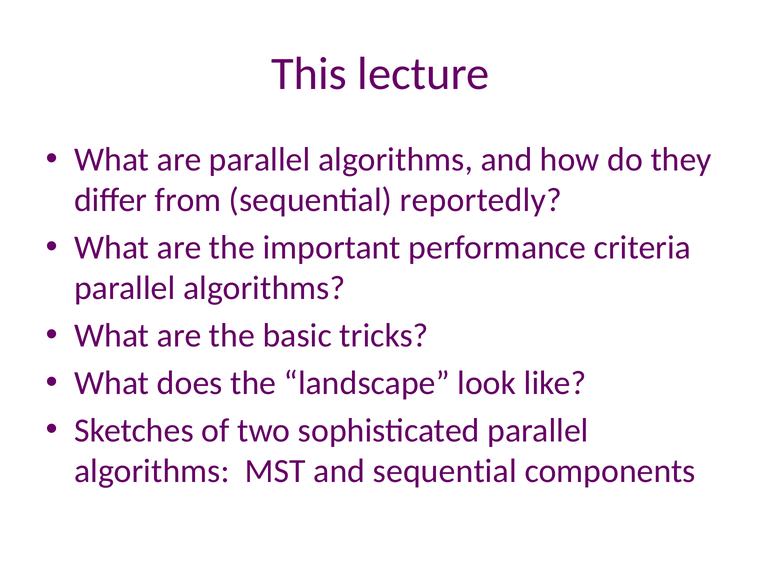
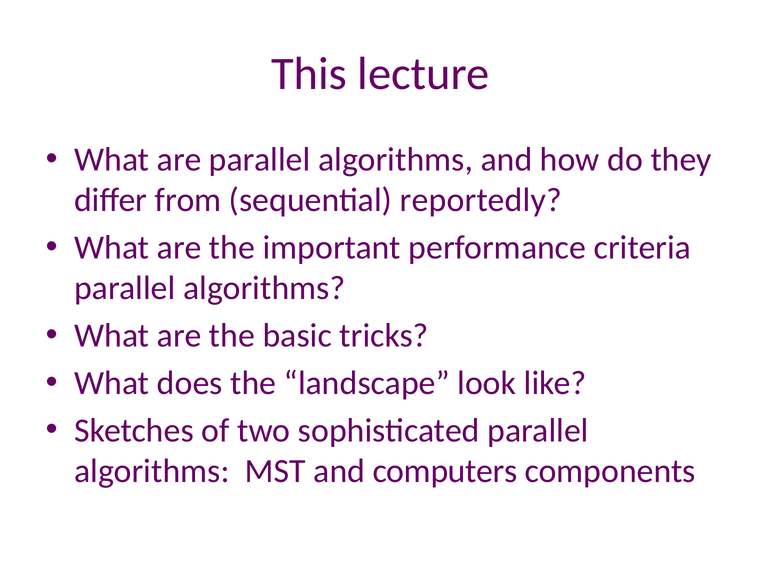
and sequential: sequential -> computers
